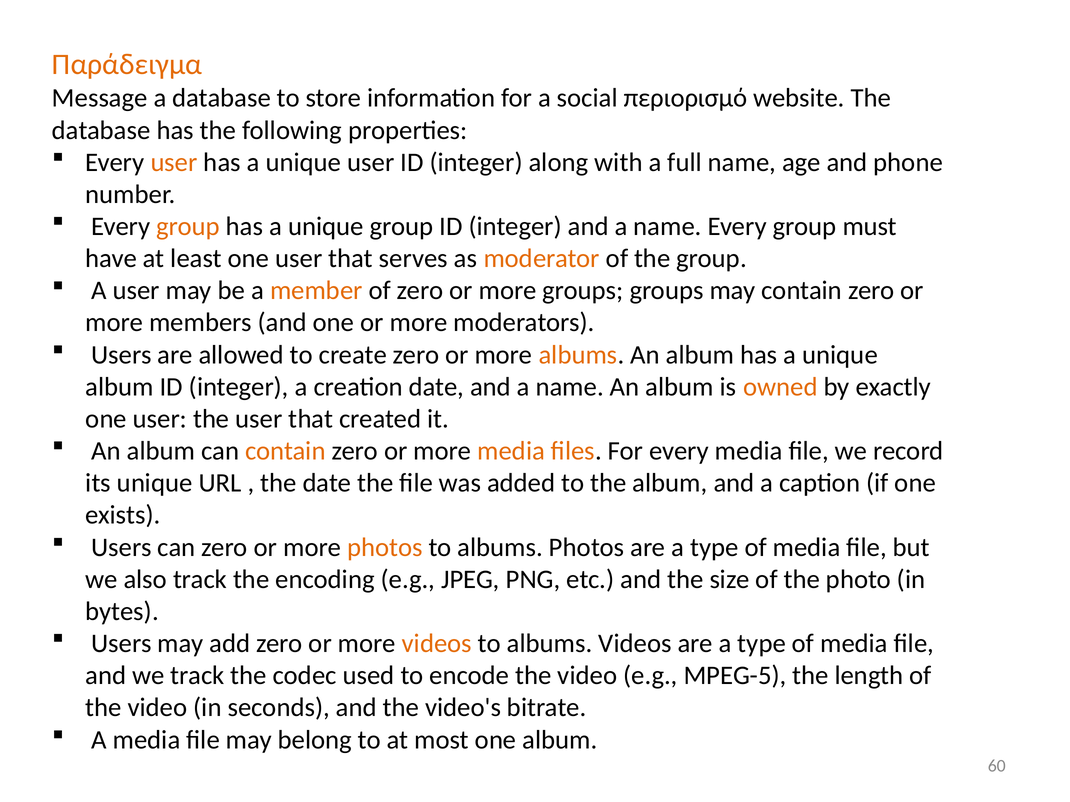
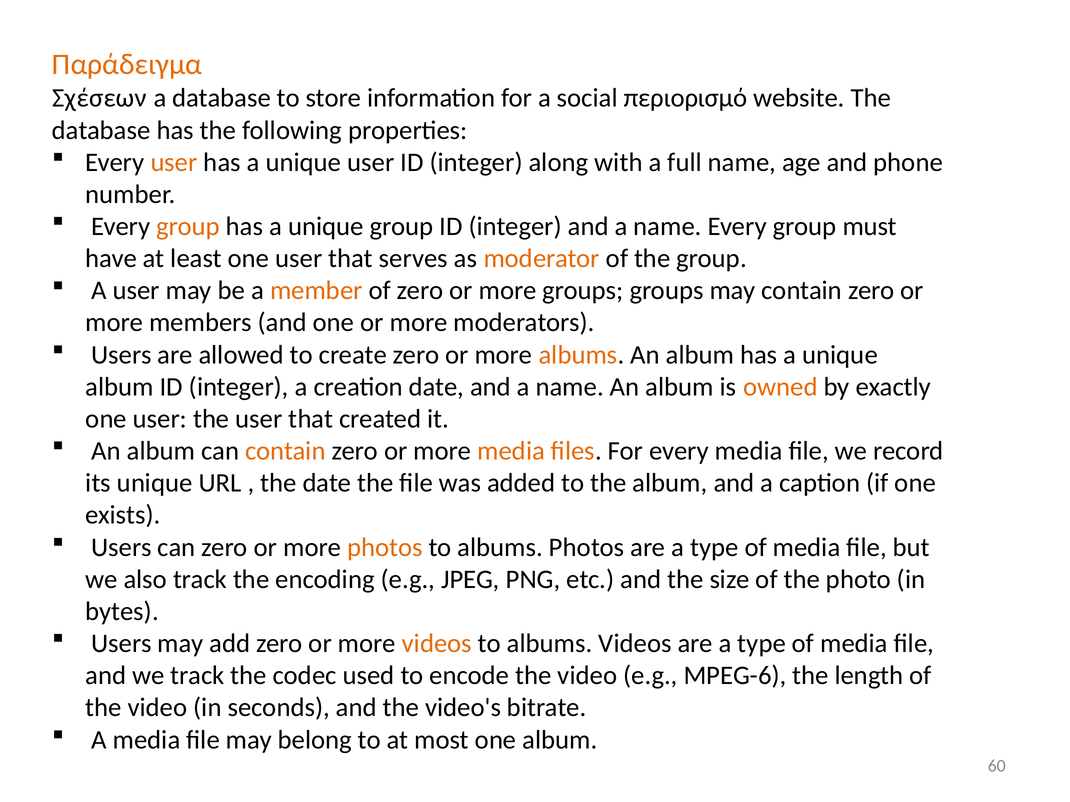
Message: Message -> Σχέσεων
MPEG-5: MPEG-5 -> MPEG-6
